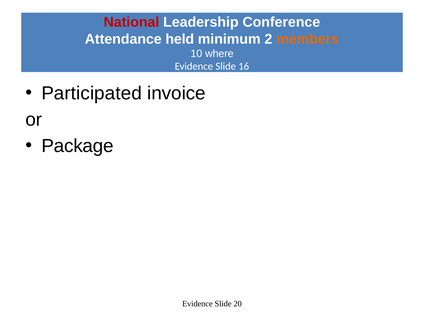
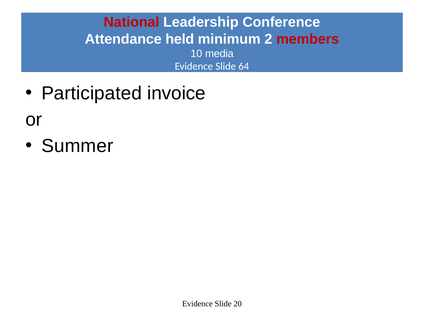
members colour: orange -> red
where: where -> media
16: 16 -> 64
Package: Package -> Summer
